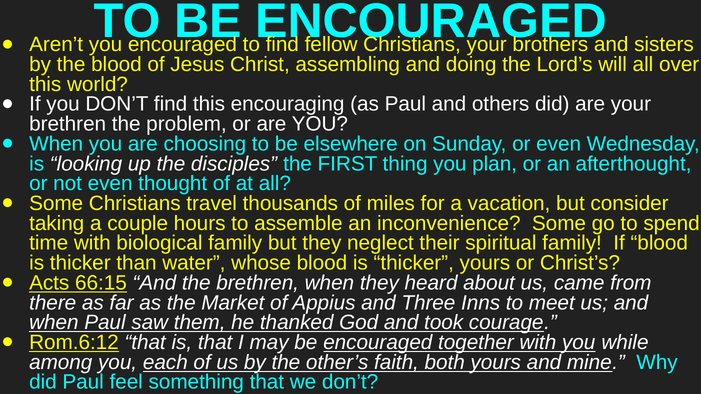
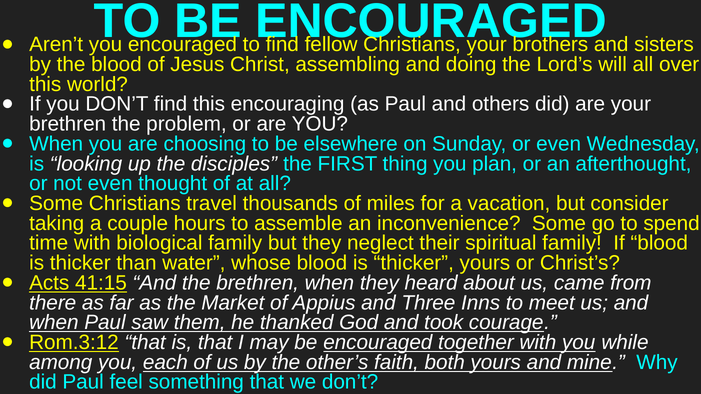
66:15: 66:15 -> 41:15
Rom.6:12: Rom.6:12 -> Rom.3:12
